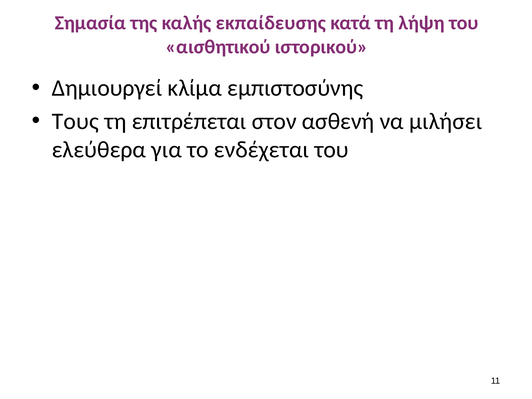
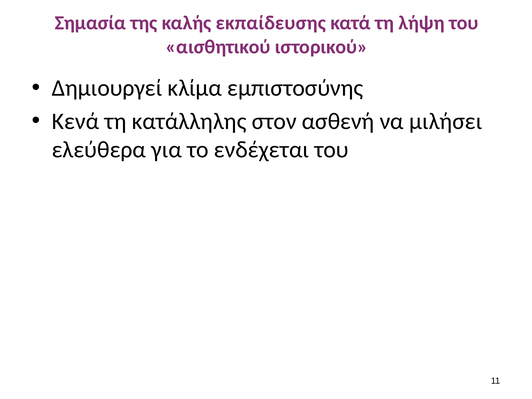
Τους: Τους -> Κενά
επιτρέπεται: επιτρέπεται -> κατάλληλης
